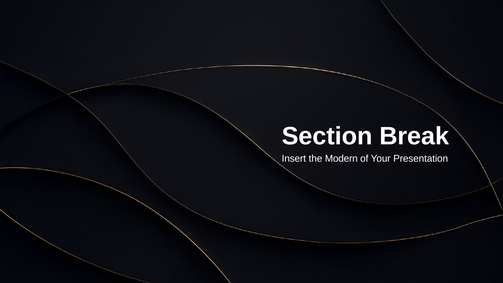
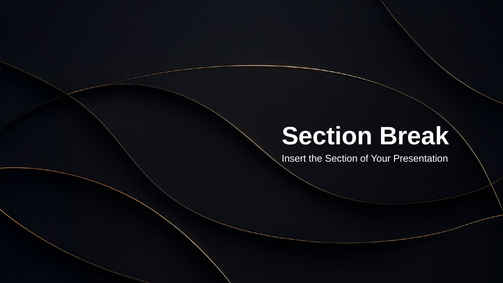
the Modern: Modern -> Section
